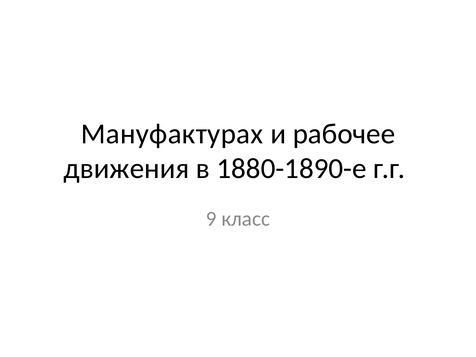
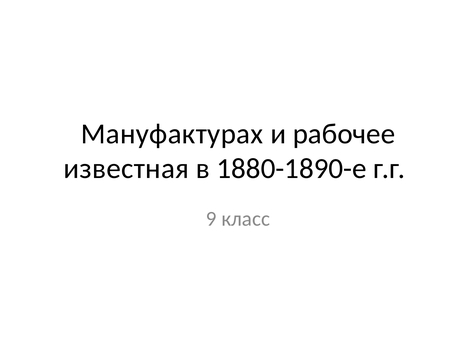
движения: движения -> известная
